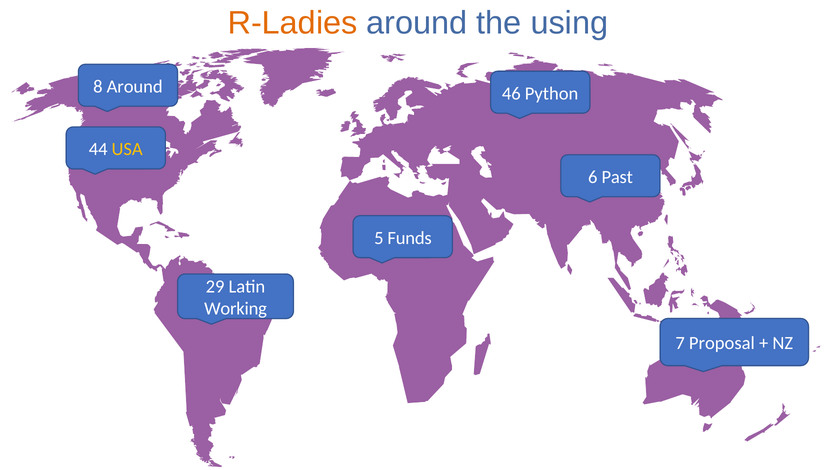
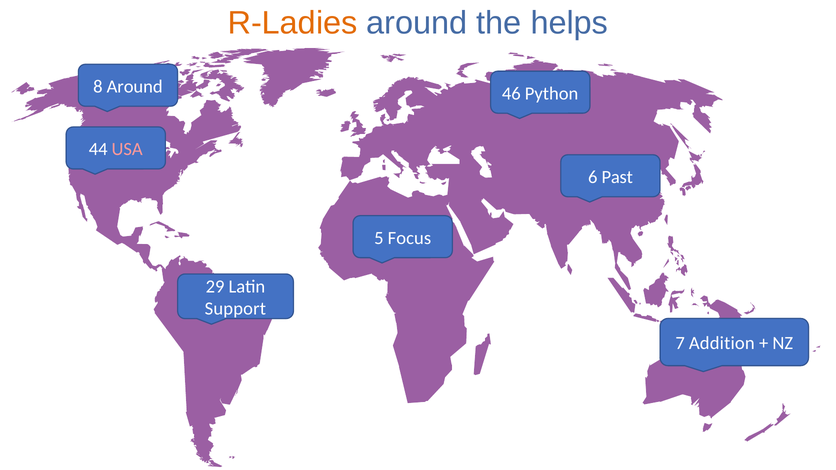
using: using -> helps
USA colour: yellow -> pink
Funds: Funds -> Focus
Working: Working -> Support
Proposal: Proposal -> Addition
